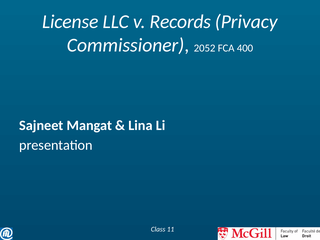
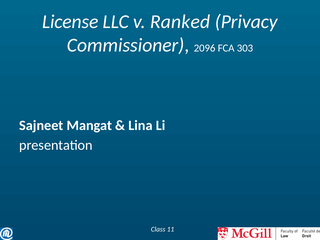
Records: Records -> Ranked
2052: 2052 -> 2096
400: 400 -> 303
